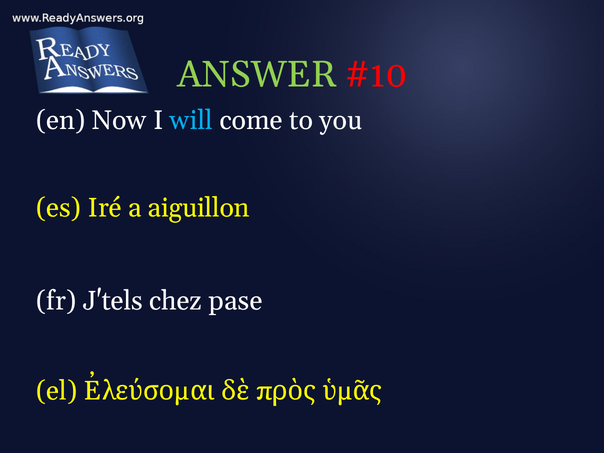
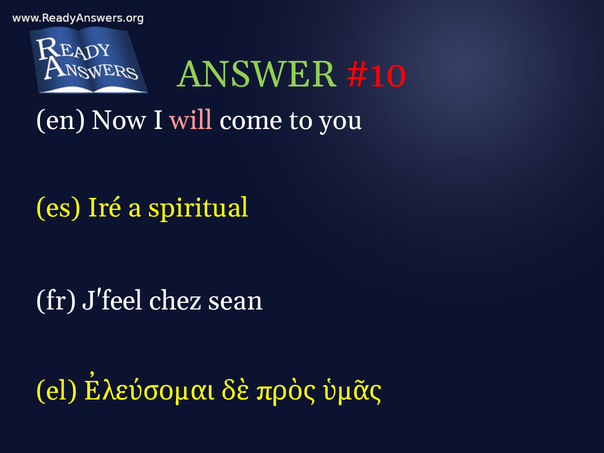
will colour: light blue -> pink
aiguillon: aiguillon -> spiritual
J'tels: J'tels -> J'feel
pase: pase -> sean
